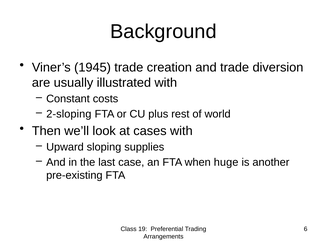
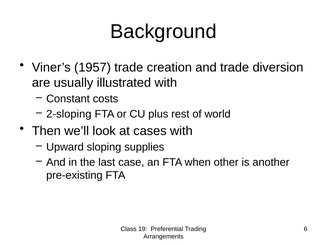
1945: 1945 -> 1957
huge: huge -> other
